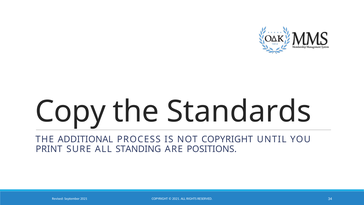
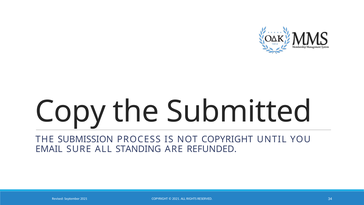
Standards: Standards -> Submitted
ADDITIONAL: ADDITIONAL -> SUBMISSION
PRINT: PRINT -> EMAIL
POSITIONS: POSITIONS -> REFUNDED
